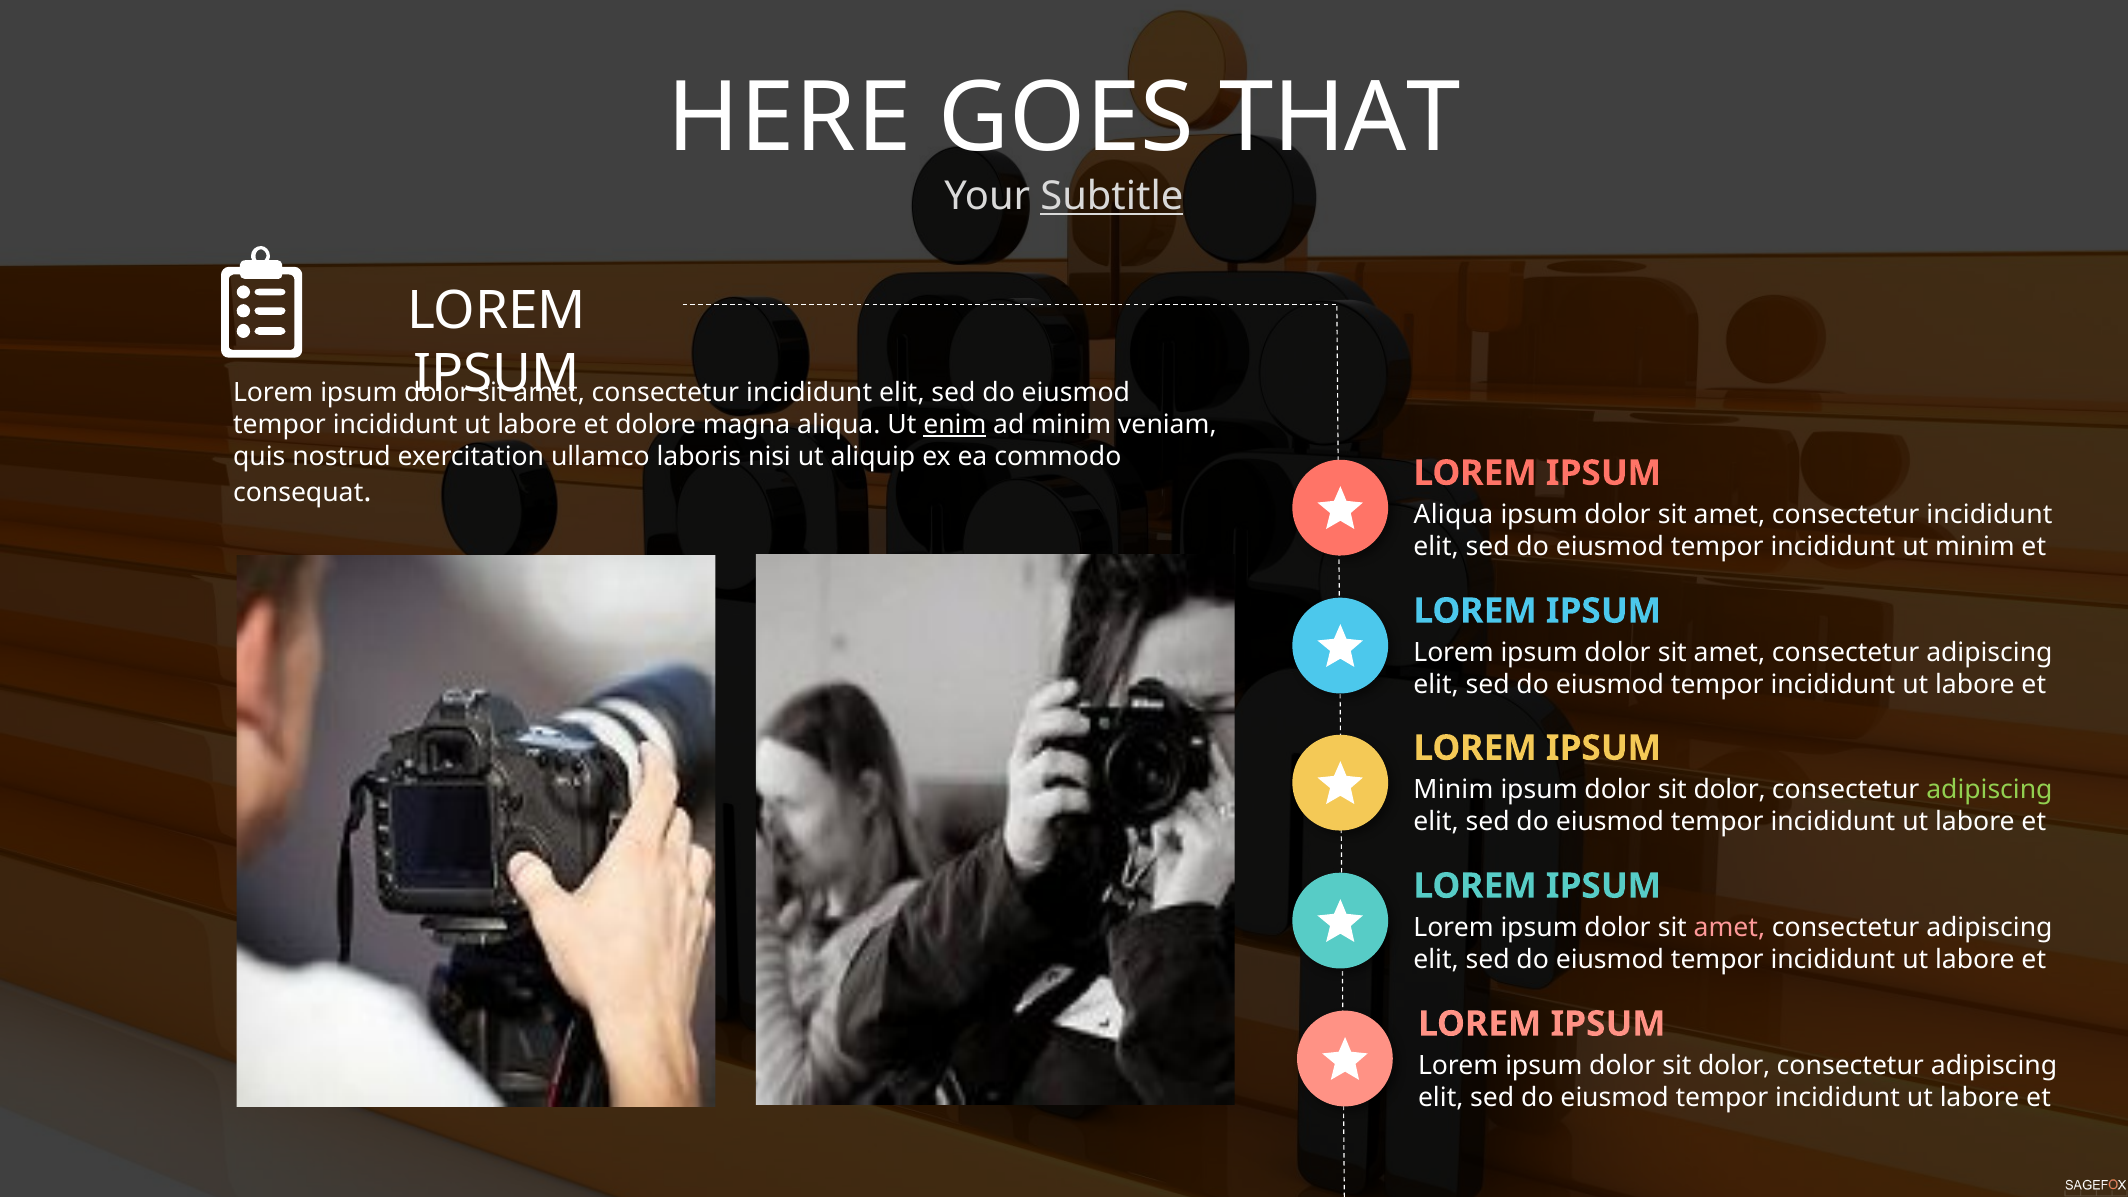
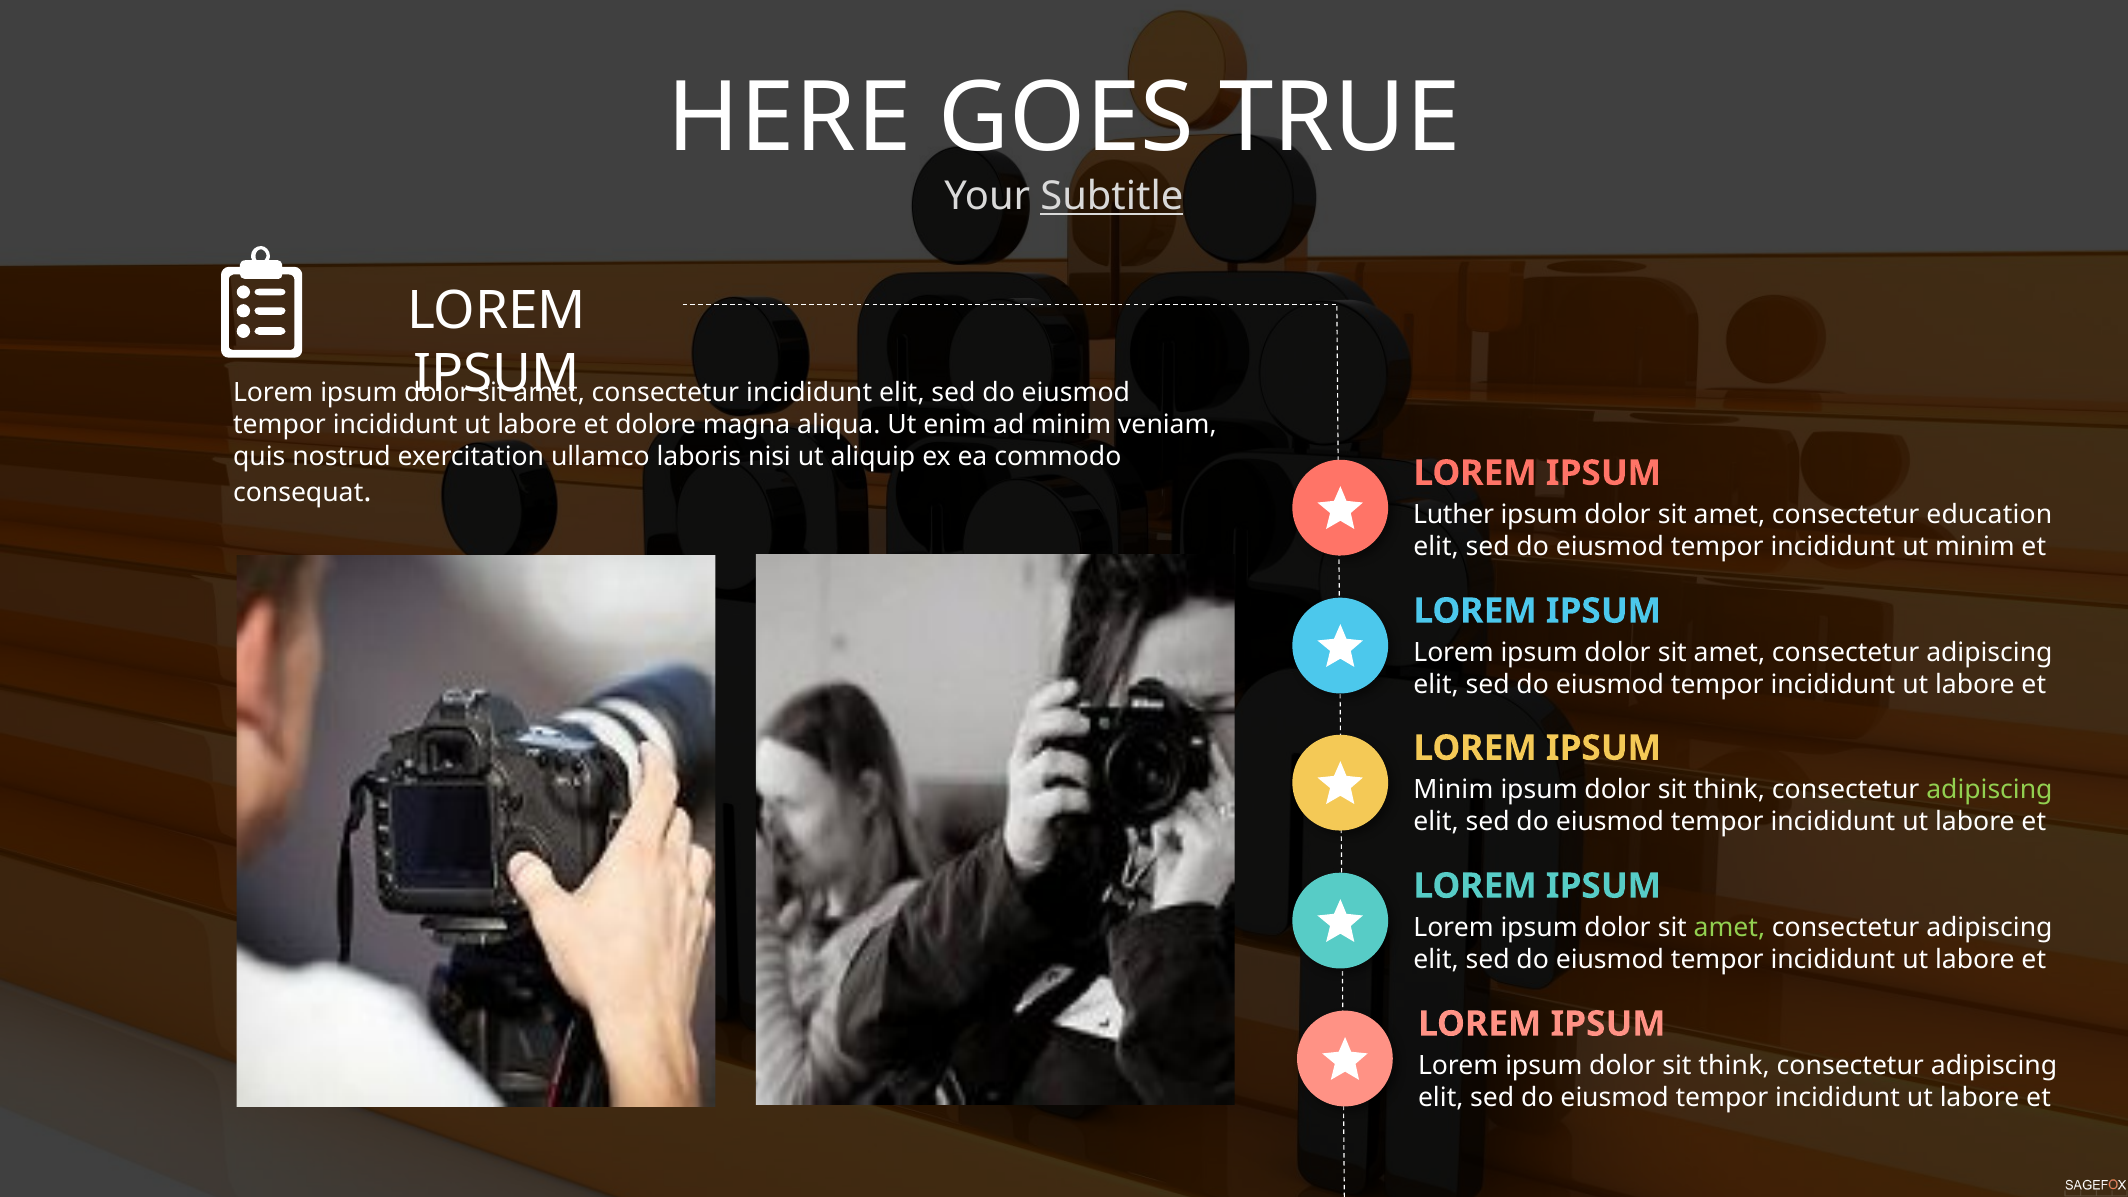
THAT: THAT -> TRUE
enim underline: present -> none
Aliqua at (1453, 515): Aliqua -> Luther
incididunt at (1989, 515): incididunt -> education
dolor at (1730, 790): dolor -> think
amet at (1729, 928) colour: pink -> light green
dolor at (1734, 1066): dolor -> think
